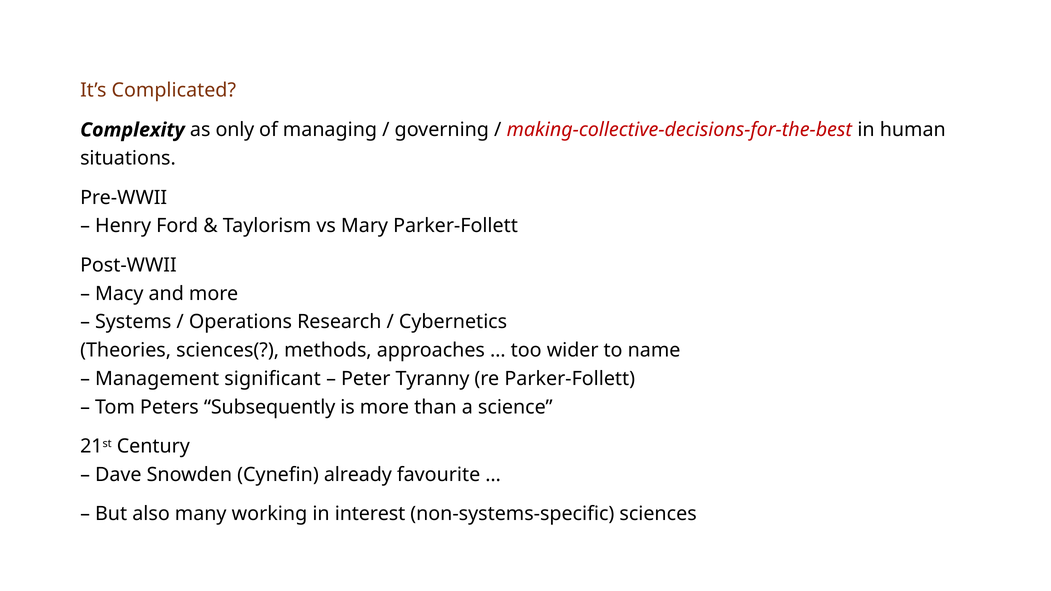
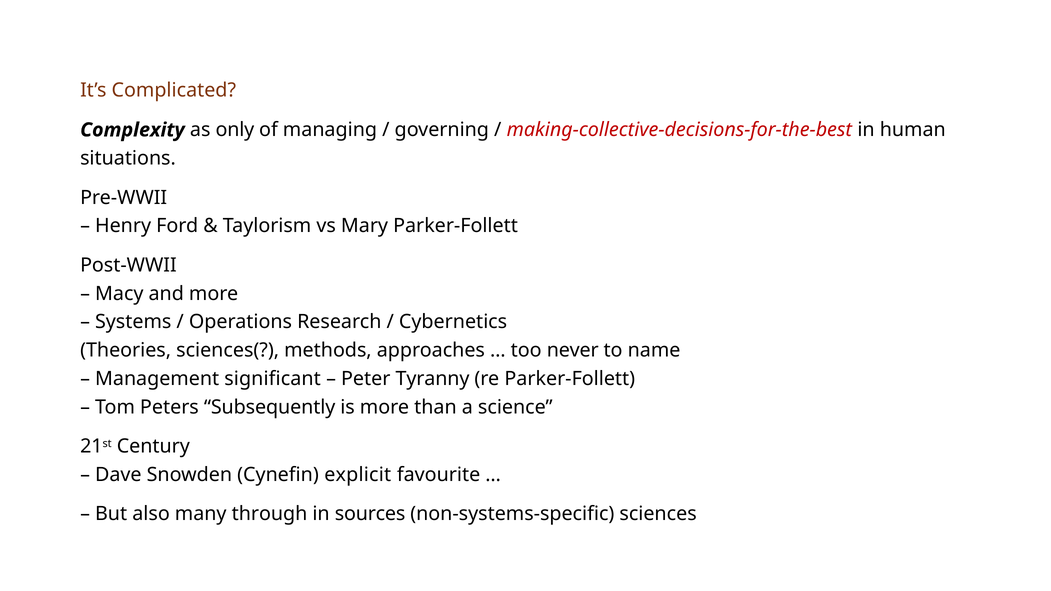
wider: wider -> never
already: already -> explicit
working: working -> through
interest: interest -> sources
